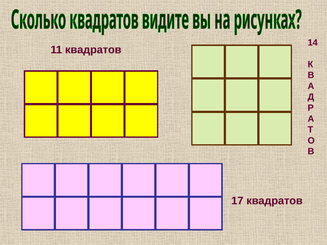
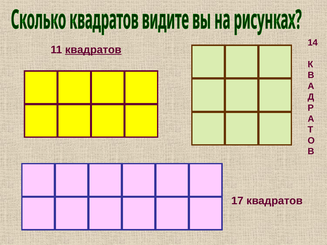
квадратов at (93, 50) underline: none -> present
